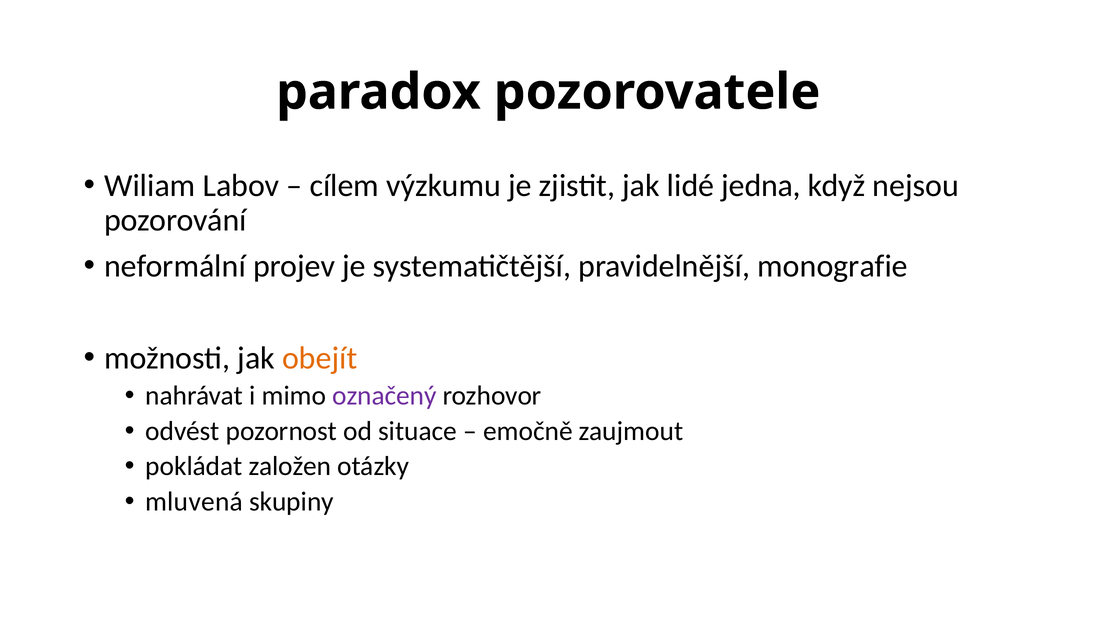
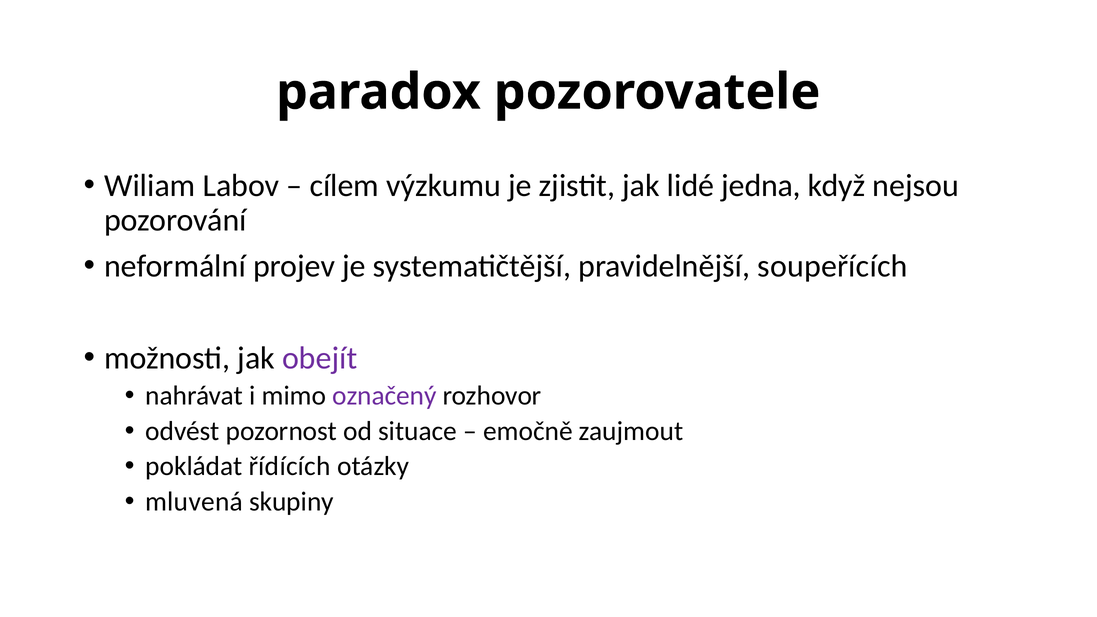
monografie: monografie -> soupeřících
obejít colour: orange -> purple
založen: založen -> řídících
